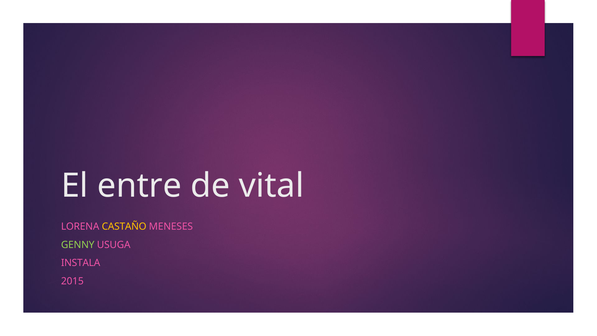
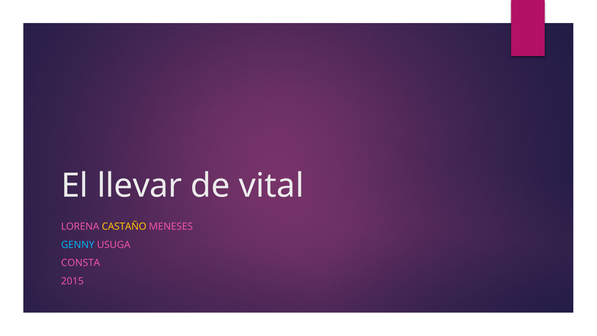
entre: entre -> llevar
GENNY colour: light green -> light blue
INSTALA: INSTALA -> CONSTA
